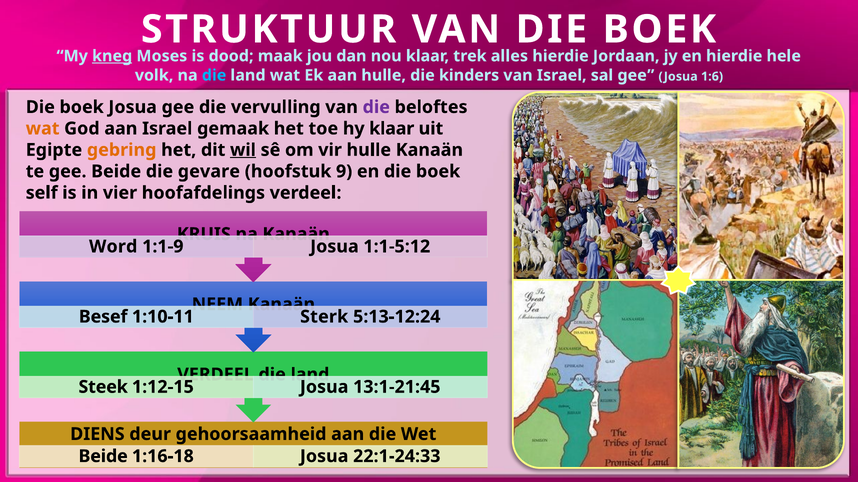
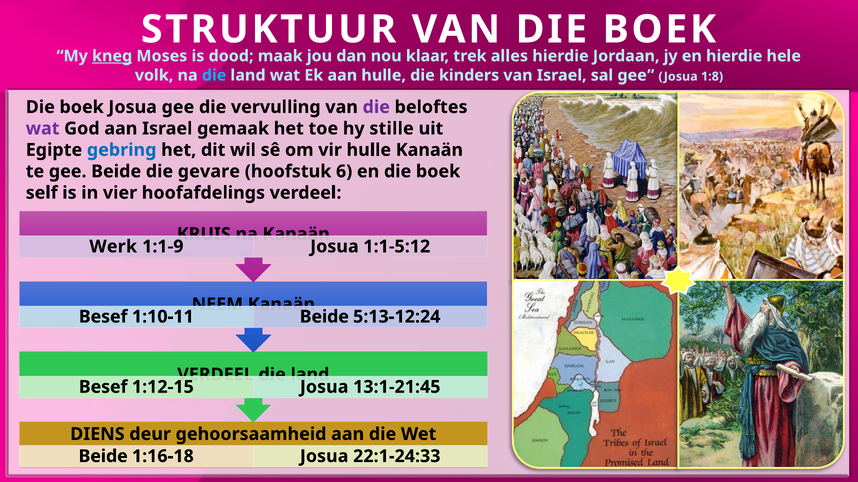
1:6: 1:6 -> 1:8
wat at (43, 129) colour: orange -> purple
hy klaar: klaar -> stille
gebring colour: orange -> blue
wil underline: present -> none
9: 9 -> 6
Word: Word -> Werk
Sterk at (324, 317): Sterk -> Beide
Steek at (103, 387): Steek -> Besef
